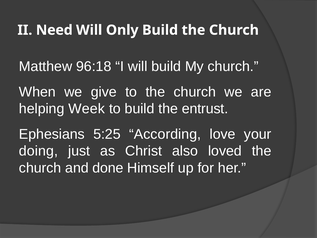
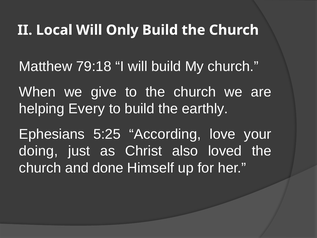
Need: Need -> Local
96:18: 96:18 -> 79:18
Week: Week -> Every
entrust: entrust -> earthly
